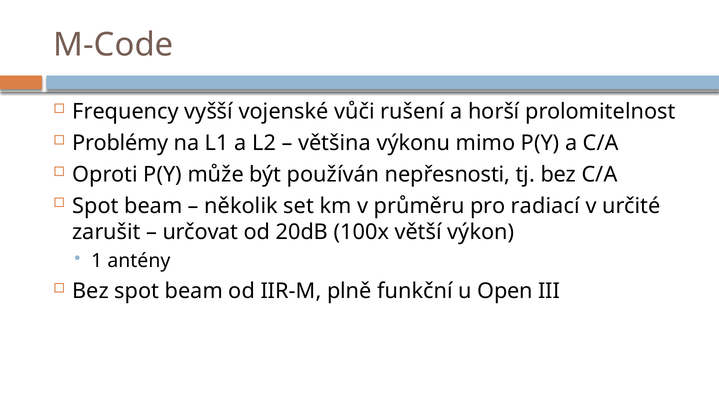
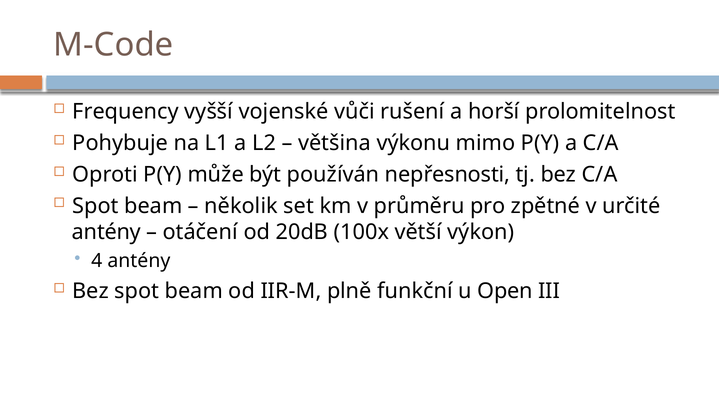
Problémy: Problémy -> Pohybuje
radiací: radiací -> zpětné
zarušit at (106, 232): zarušit -> antény
určovat: určovat -> otáčení
1: 1 -> 4
